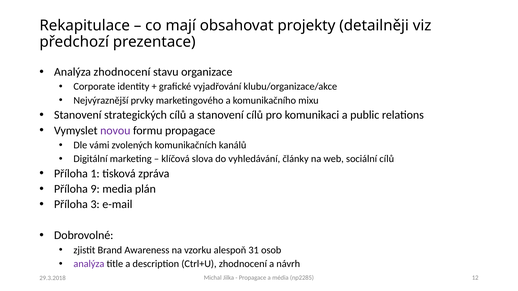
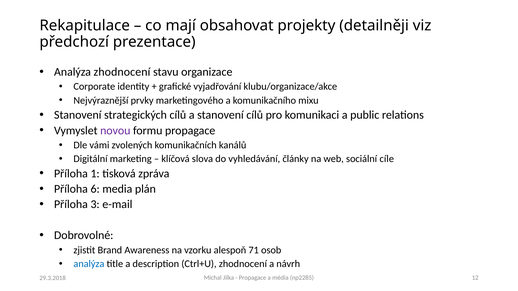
sociální cílů: cílů -> cíle
9: 9 -> 6
31: 31 -> 71
analýza at (89, 264) colour: purple -> blue
